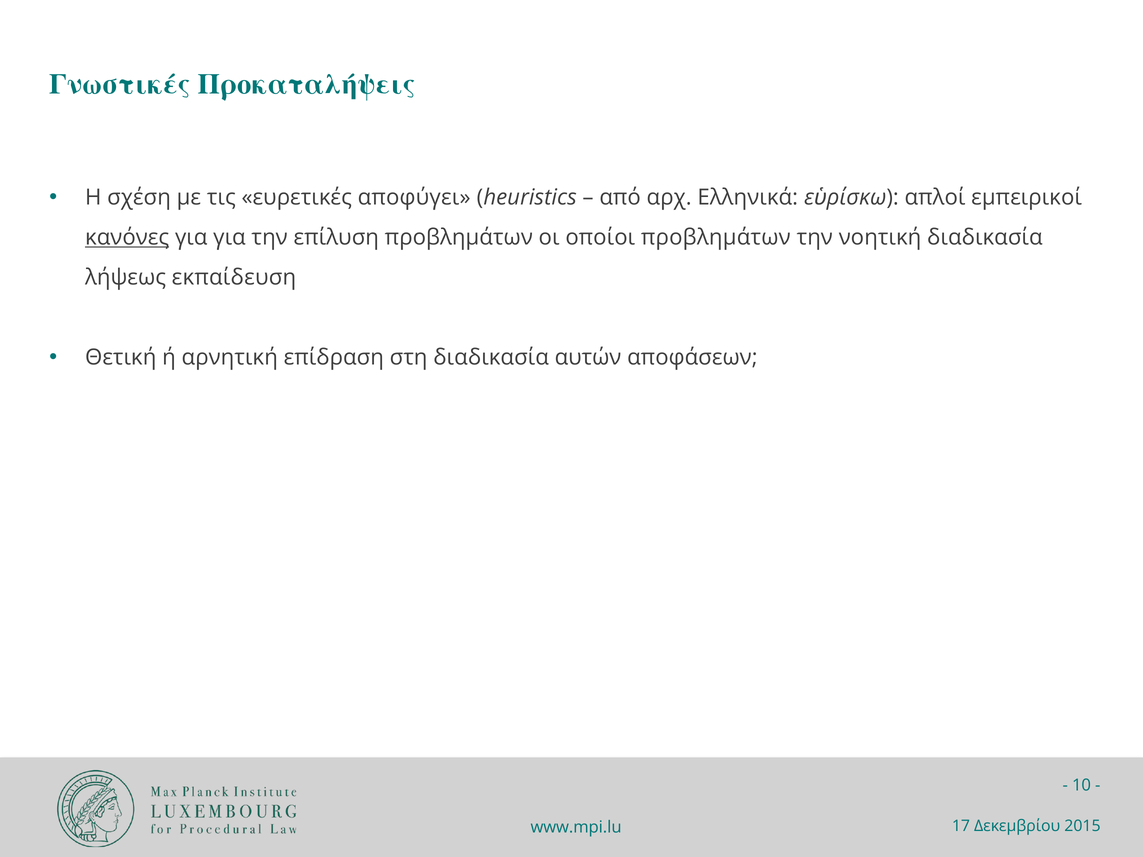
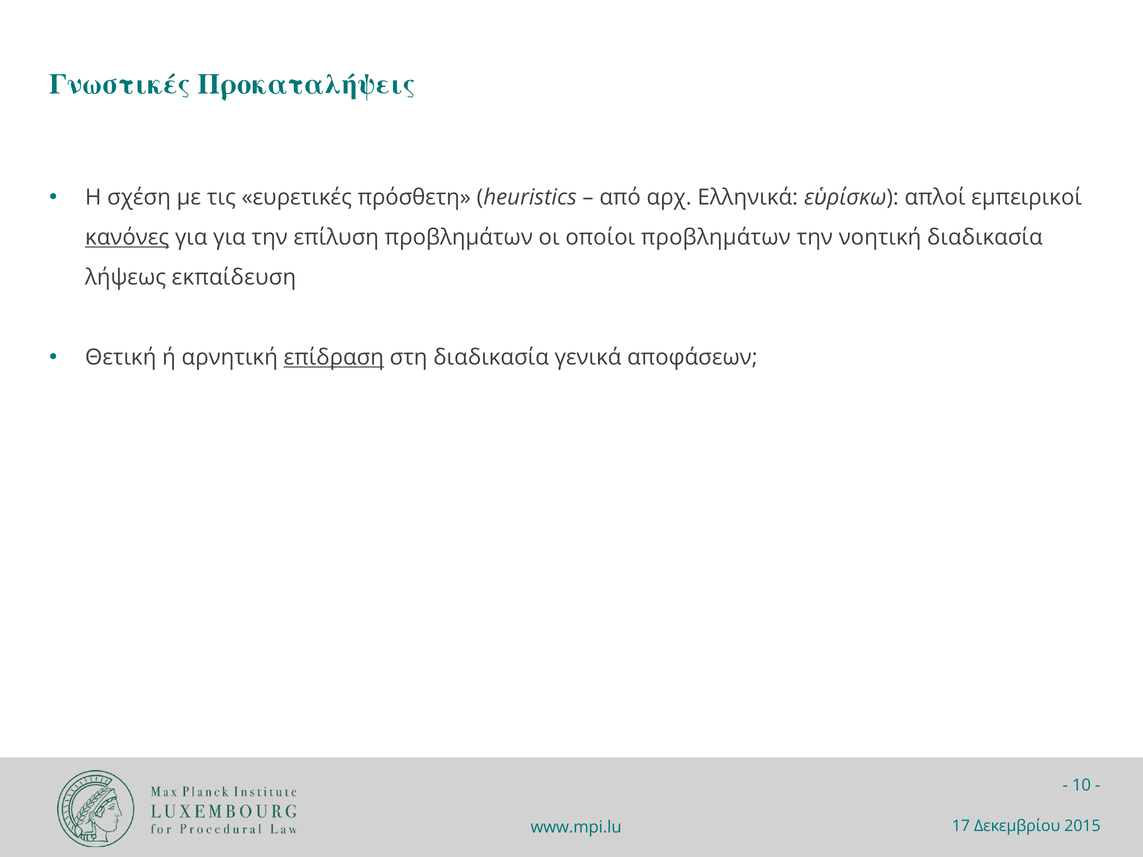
αποφύγει: αποφύγει -> πρόσθετη
επίδραση underline: none -> present
αυτών: αυτών -> γενικά
